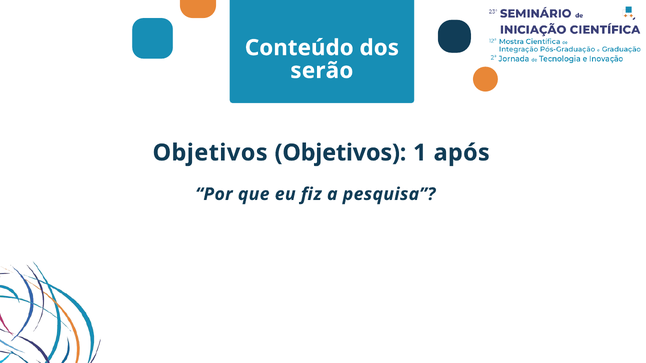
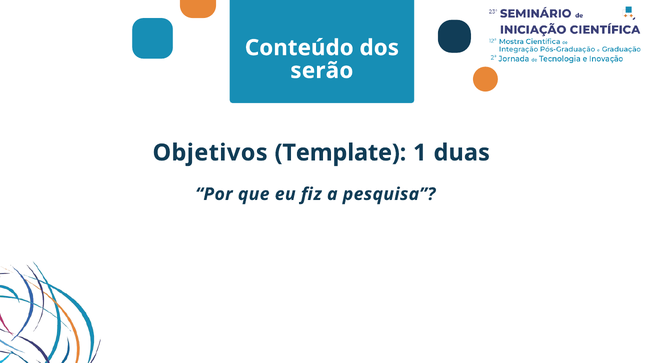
Objetivos Objetivos: Objetivos -> Template
após: após -> duas
